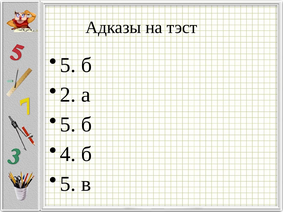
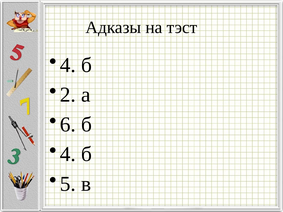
5 at (68, 65): 5 -> 4
5 at (68, 125): 5 -> 6
